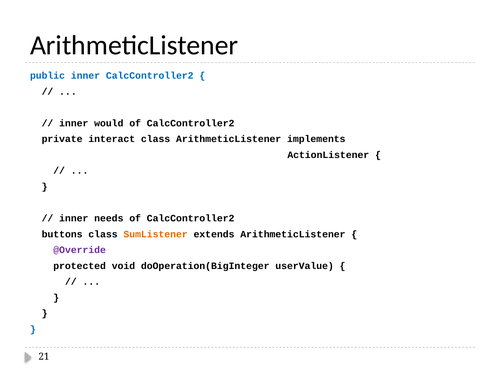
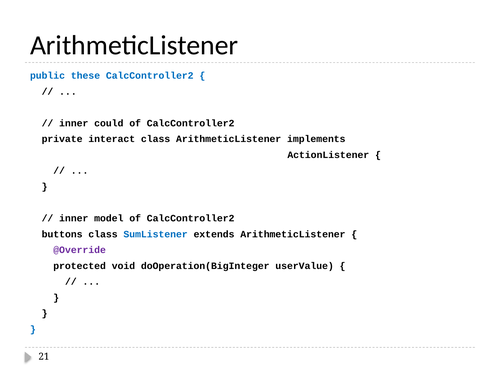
public inner: inner -> these
would: would -> could
needs: needs -> model
SumListener colour: orange -> blue
